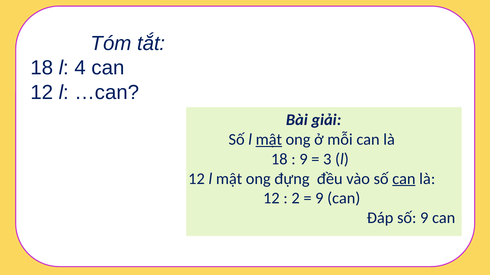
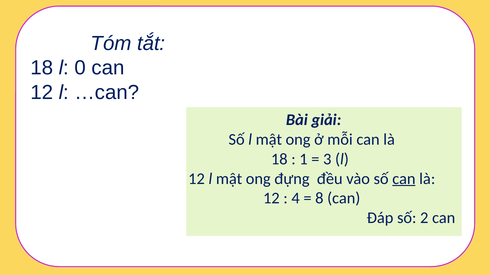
4: 4 -> 0
mật at (269, 140) underline: present -> none
9 at (303, 159): 9 -> 1
2: 2 -> 4
9 at (319, 199): 9 -> 8
số 9: 9 -> 2
